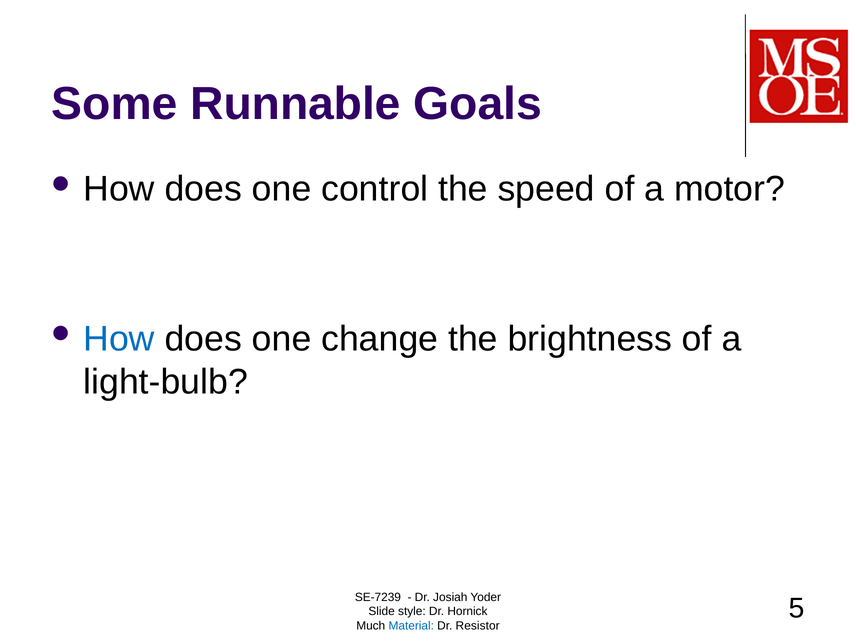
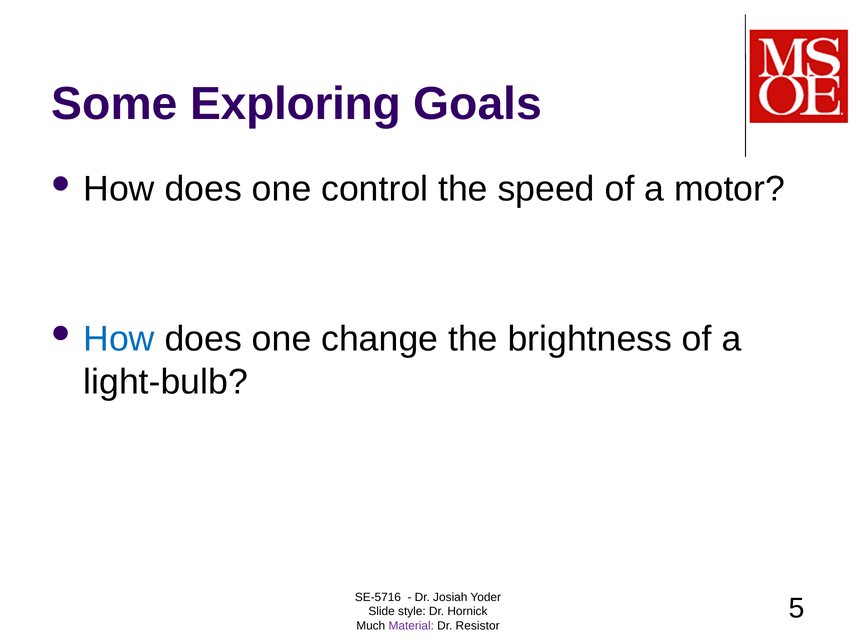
Runnable: Runnable -> Exploring
SE-7239: SE-7239 -> SE-5716
Material colour: blue -> purple
